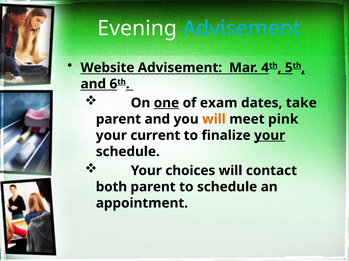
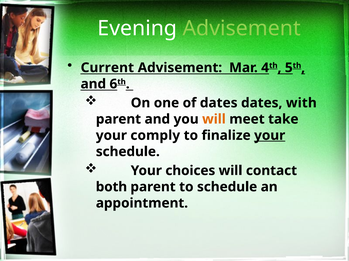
Advisement at (242, 29) colour: light blue -> light green
Website: Website -> Current
one underline: present -> none
of exam: exam -> dates
take: take -> with
pink: pink -> take
current: current -> comply
